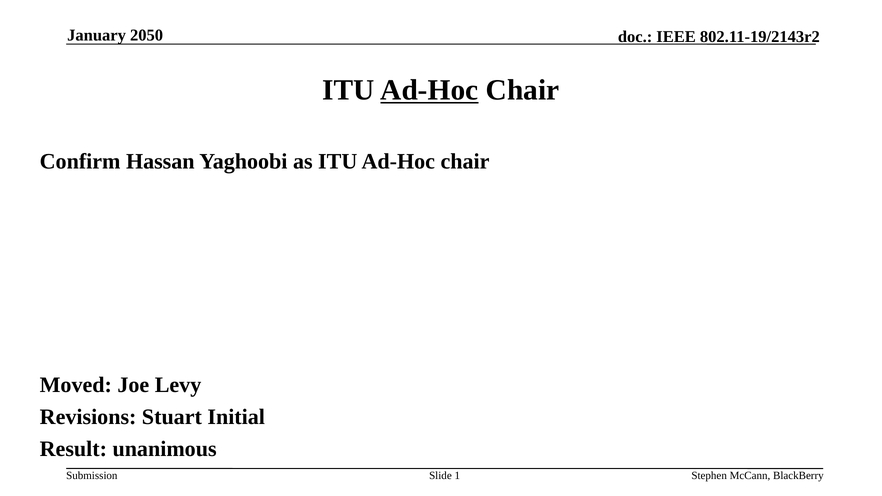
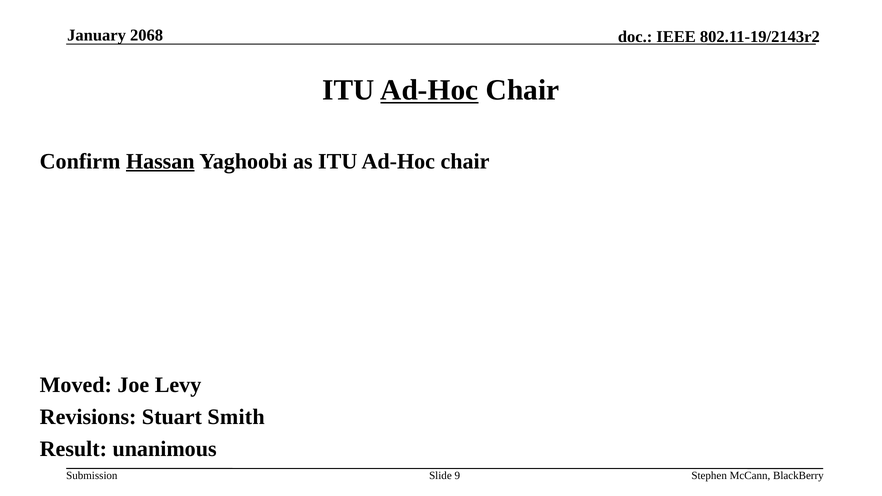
2050: 2050 -> 2068
Hassan underline: none -> present
Initial: Initial -> Smith
1: 1 -> 9
